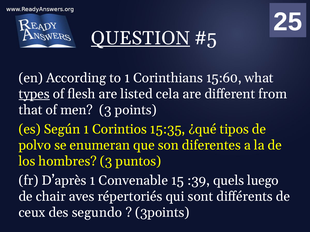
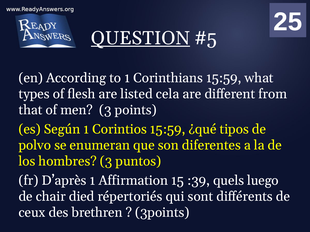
Corinthians 15:60: 15:60 -> 15:59
types underline: present -> none
Corintios 15:35: 15:35 -> 15:59
Convenable: Convenable -> Affirmation
aves: aves -> died
segundo: segundo -> brethren
